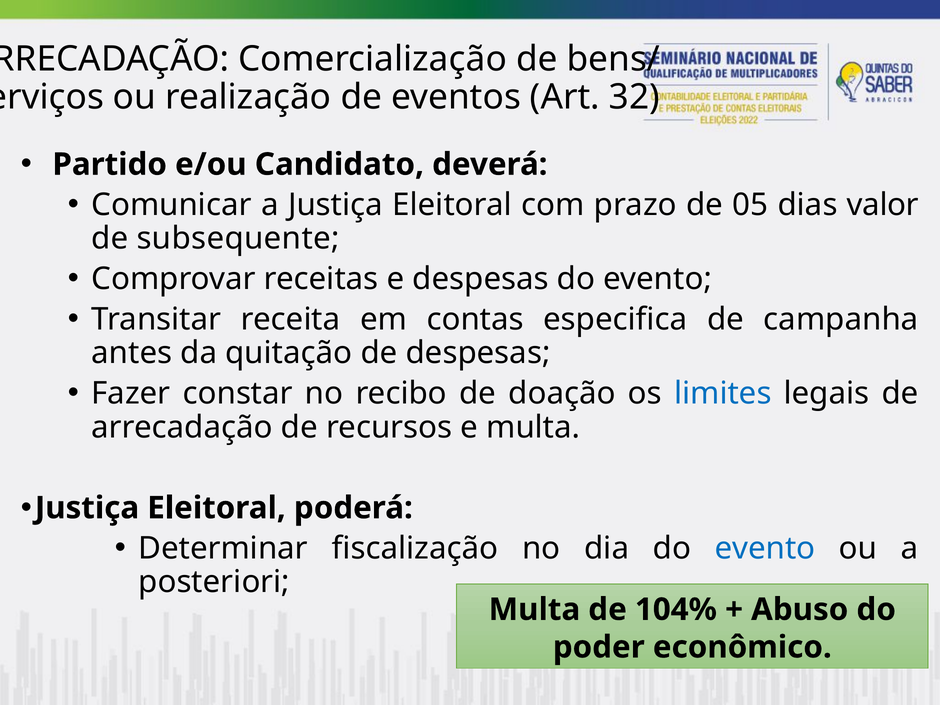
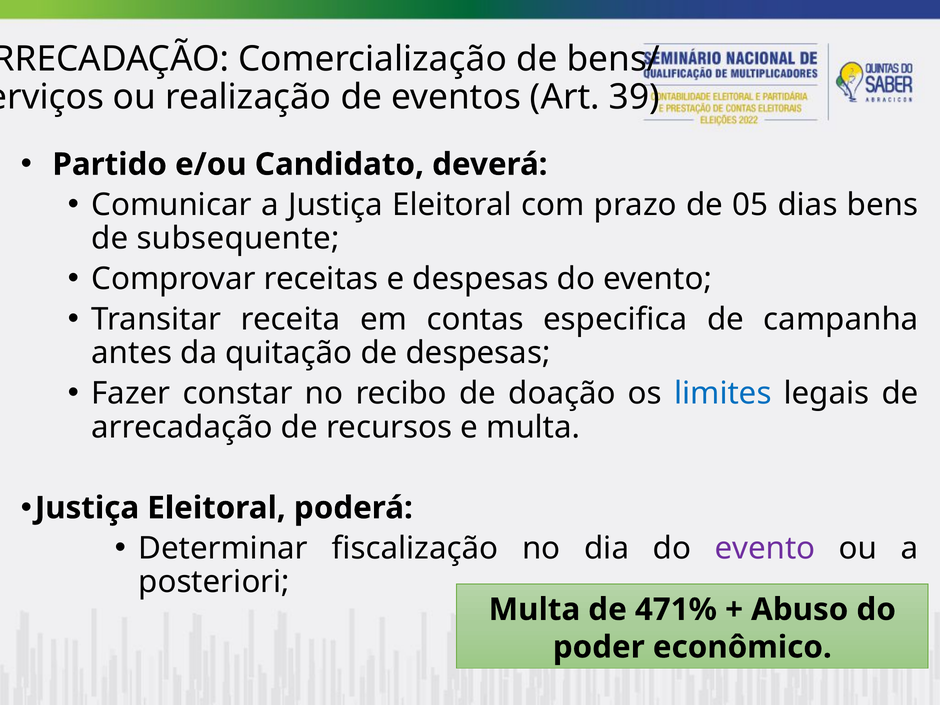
32: 32 -> 39
valor: valor -> bens
evento at (765, 548) colour: blue -> purple
104%: 104% -> 471%
